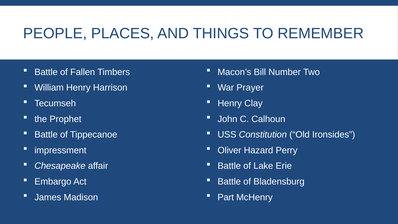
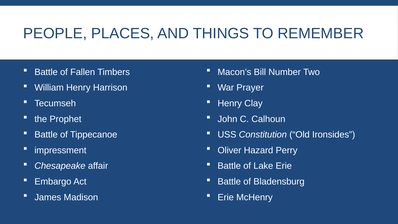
Part at (226, 197): Part -> Erie
